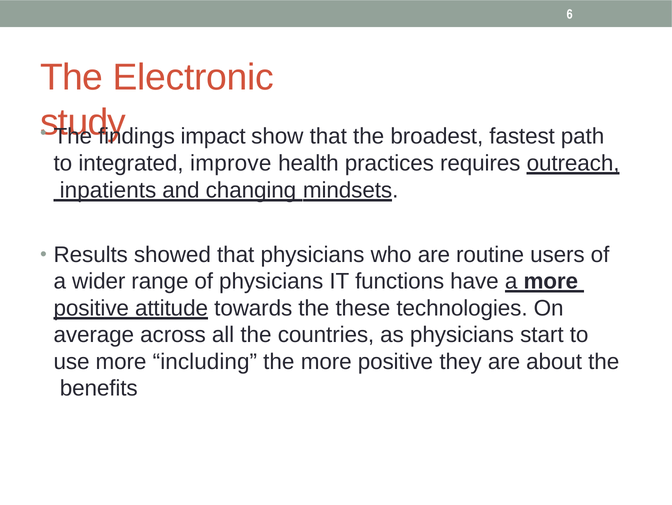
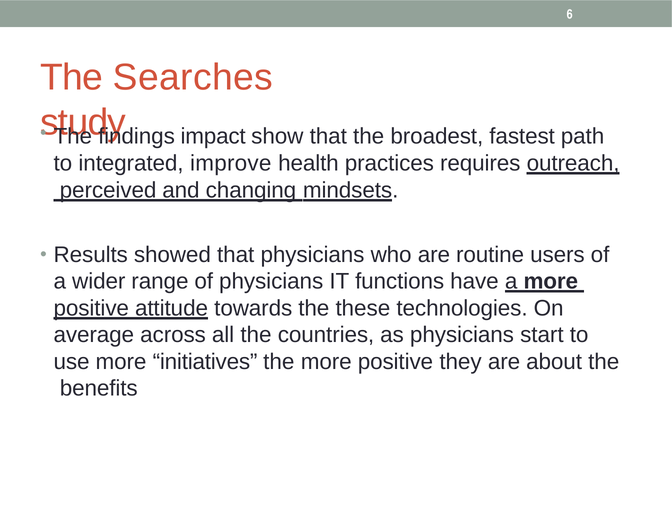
Electronic: Electronic -> Searches
inpatients: inpatients -> perceived
including: including -> initiatives
